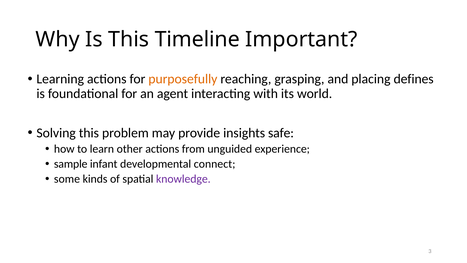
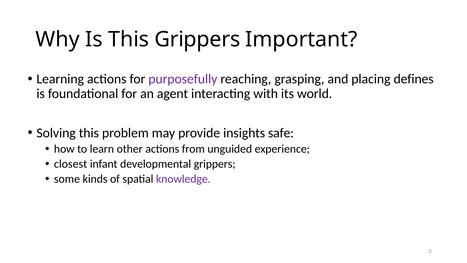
This Timeline: Timeline -> Grippers
purposefully colour: orange -> purple
sample: sample -> closest
developmental connect: connect -> grippers
